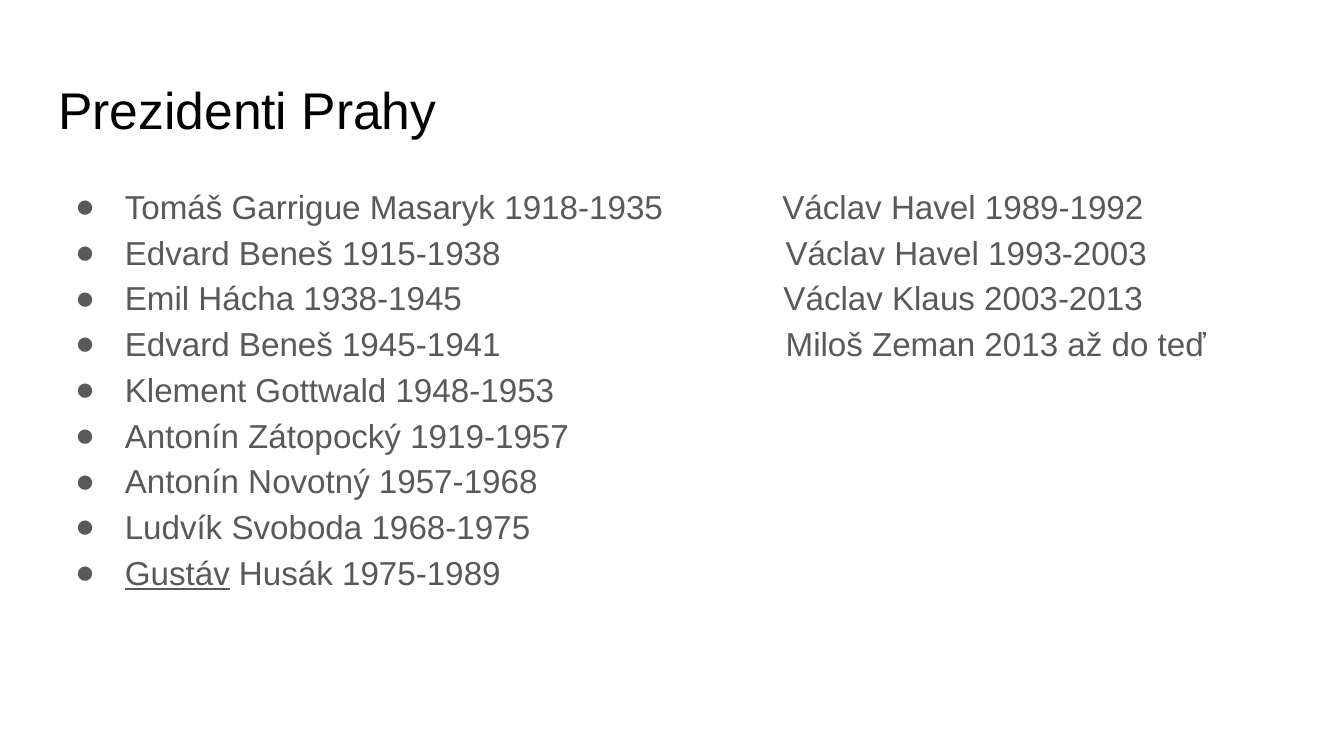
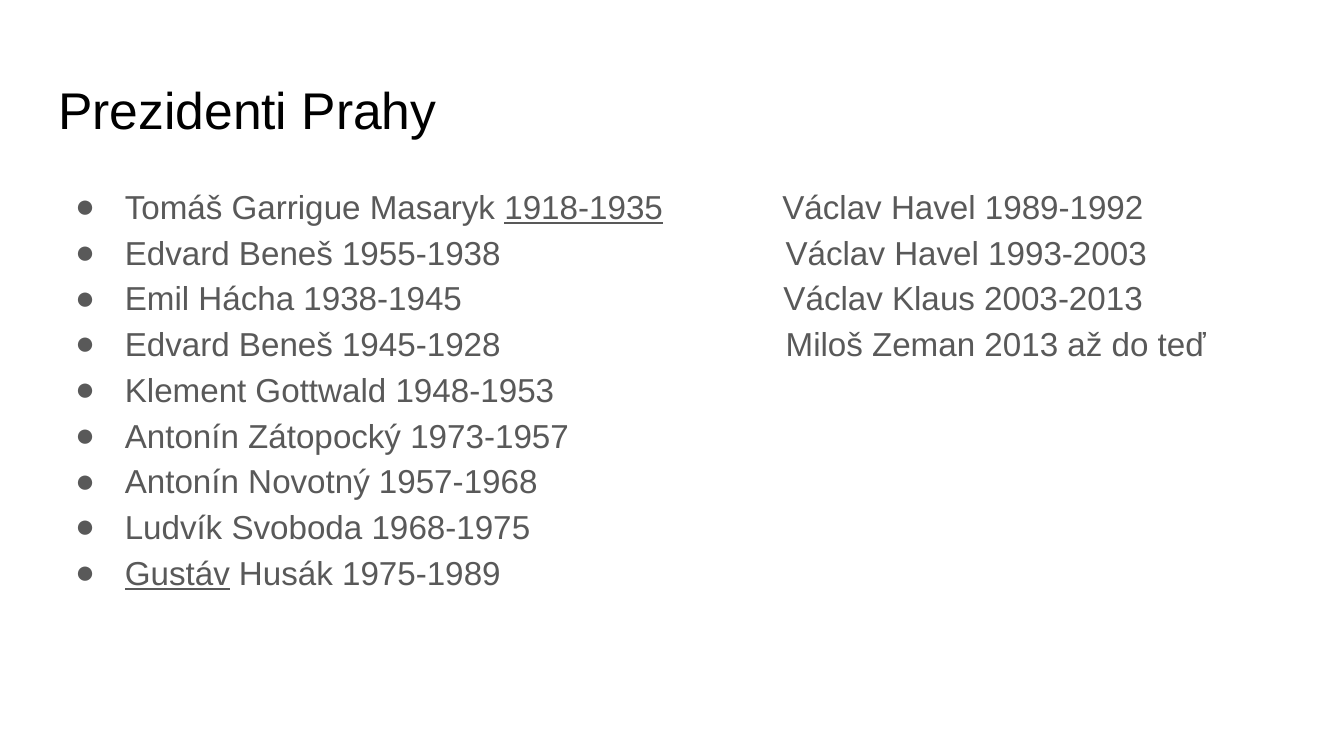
1918-1935 underline: none -> present
1915-1938: 1915-1938 -> 1955-1938
1945-1941: 1945-1941 -> 1945-1928
1919-1957: 1919-1957 -> 1973-1957
